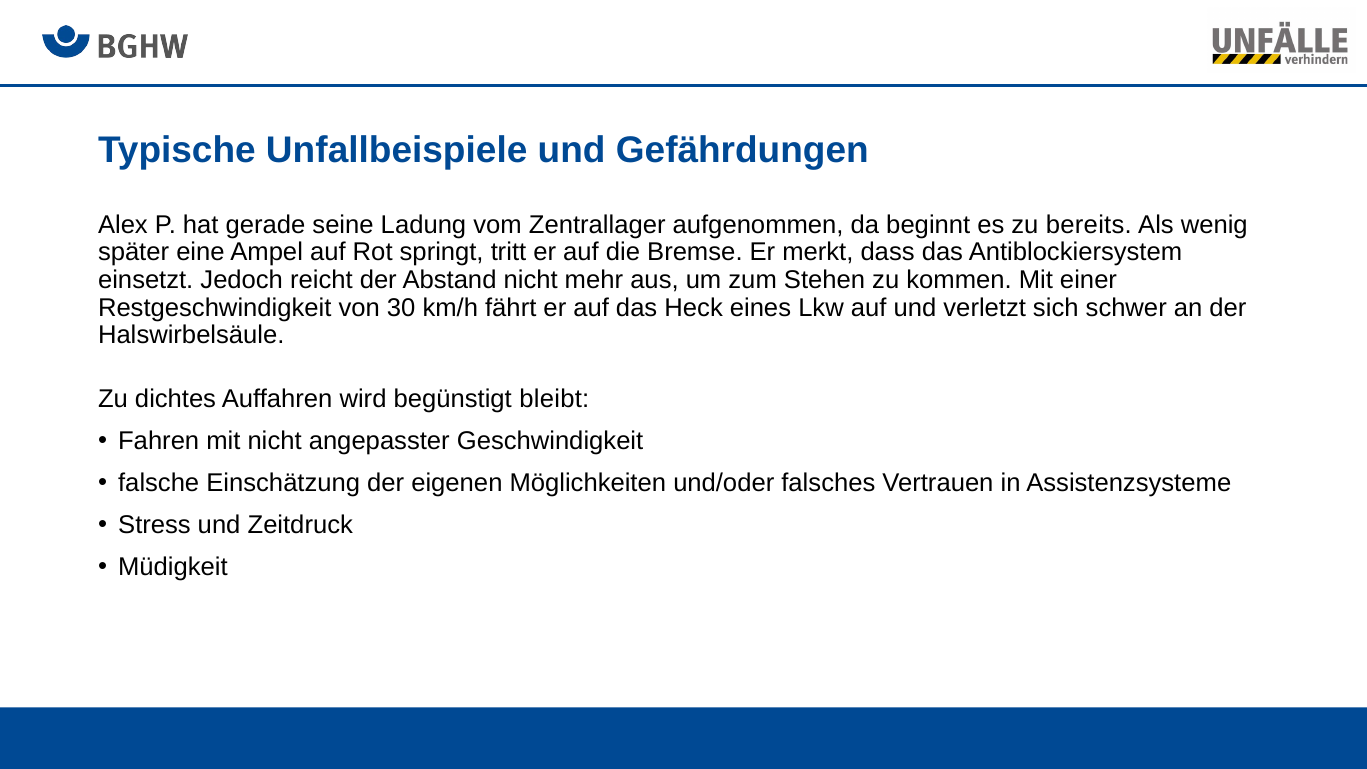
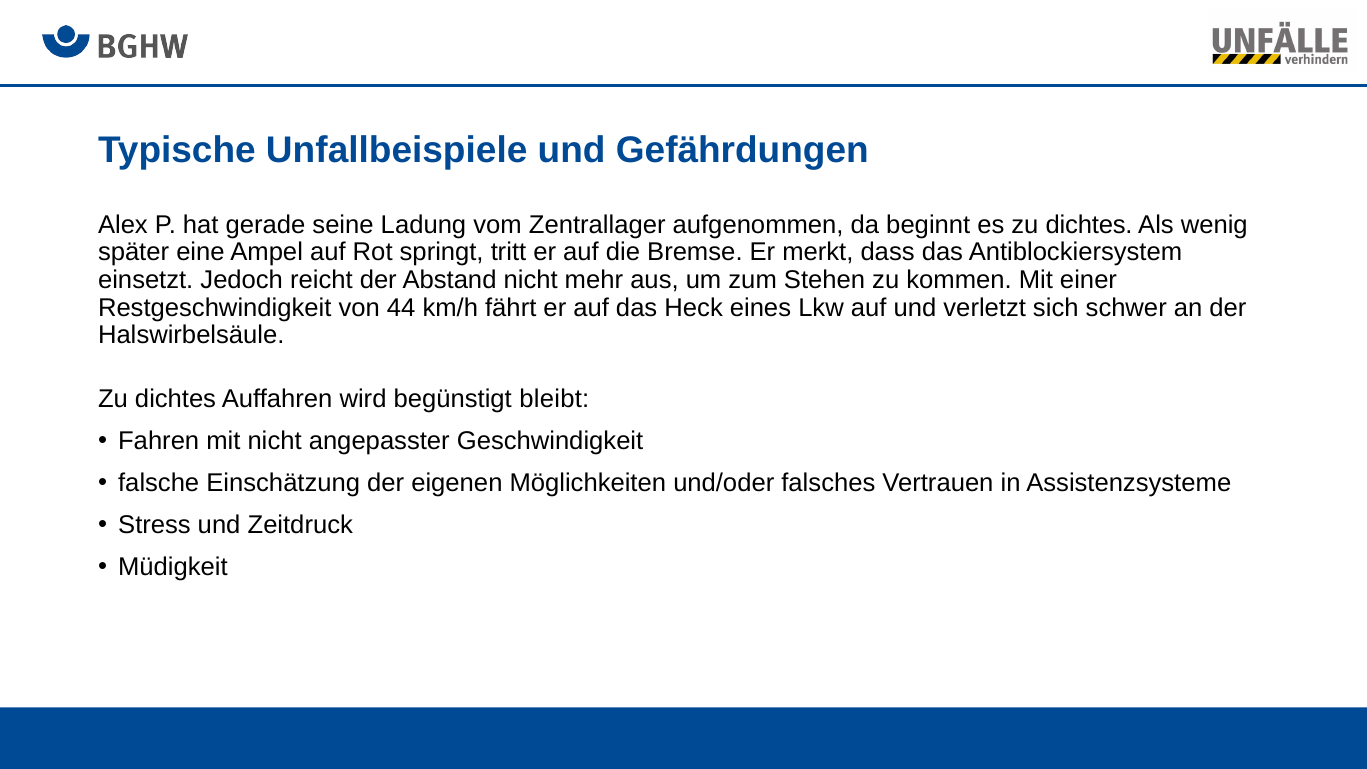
es zu bereits: bereits -> dichtes
30: 30 -> 44
